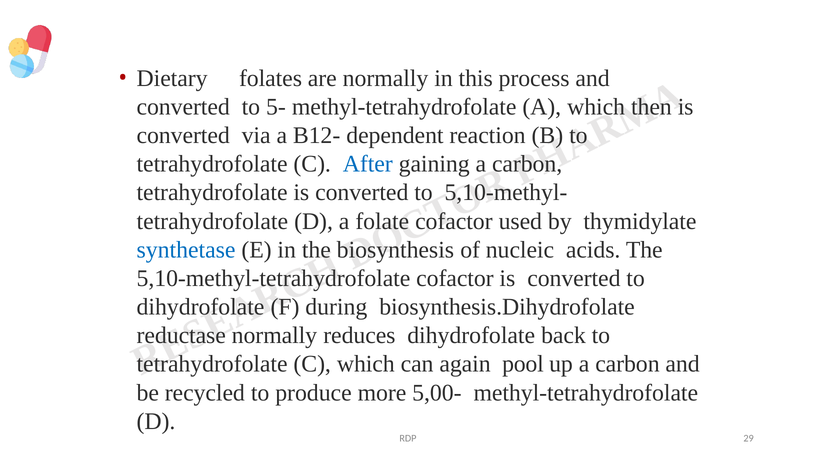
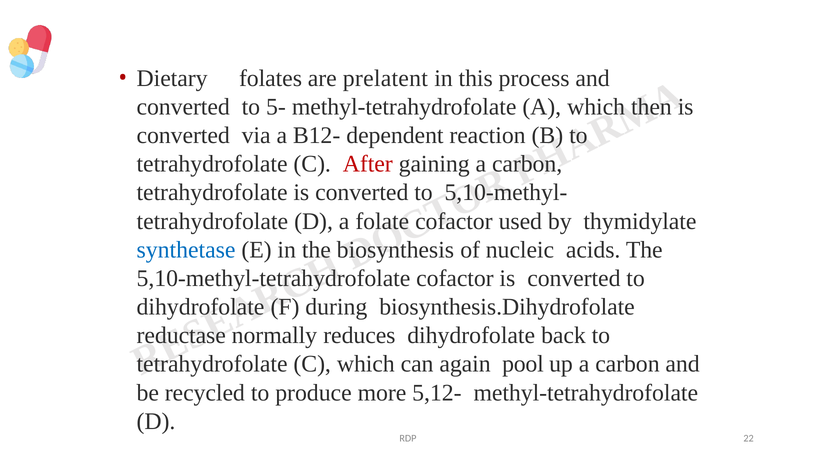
are normally: normally -> prelatent
After colour: blue -> red
5,00-: 5,00- -> 5,12-
29: 29 -> 22
